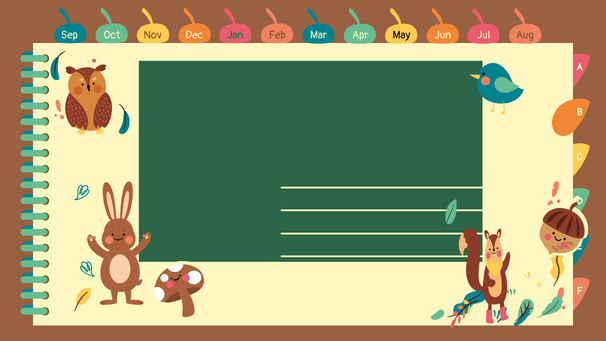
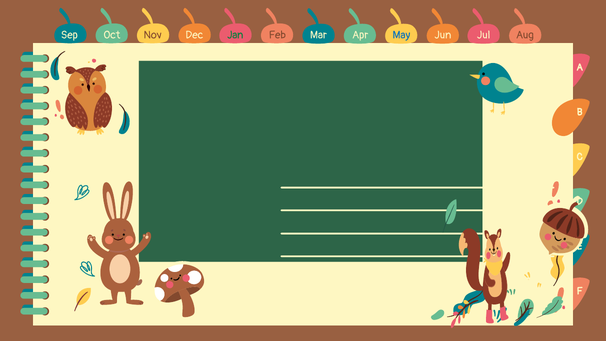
May colour: black -> blue
